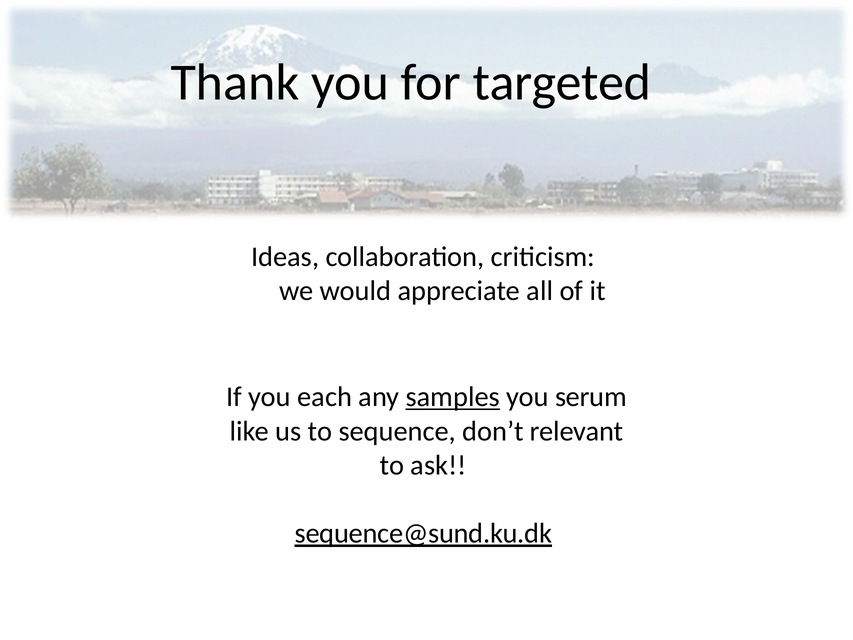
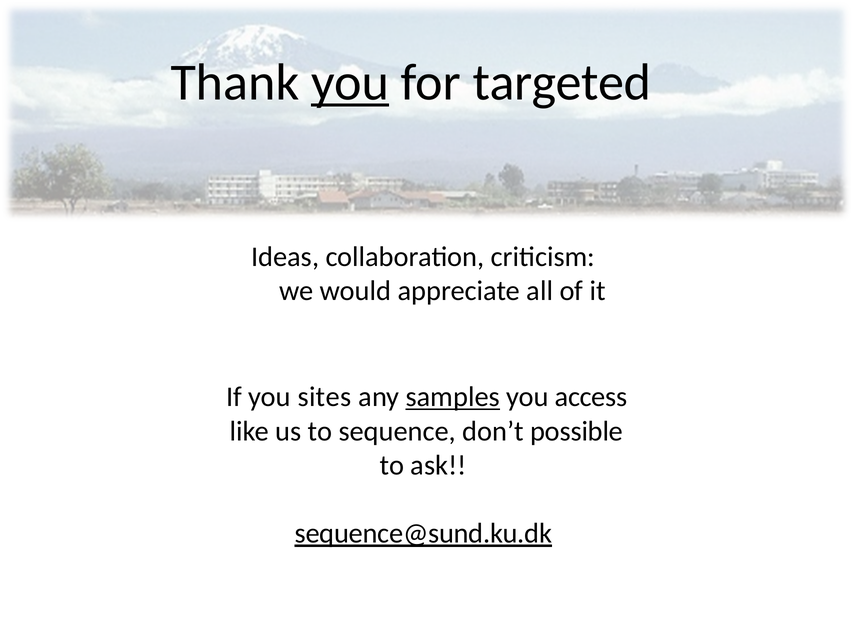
you at (350, 83) underline: none -> present
each: each -> sites
serum: serum -> access
relevant: relevant -> possible
